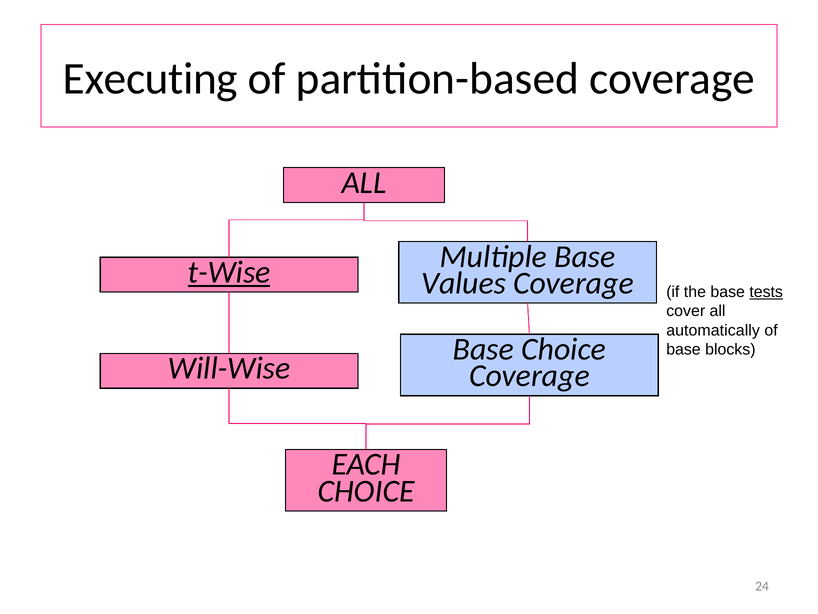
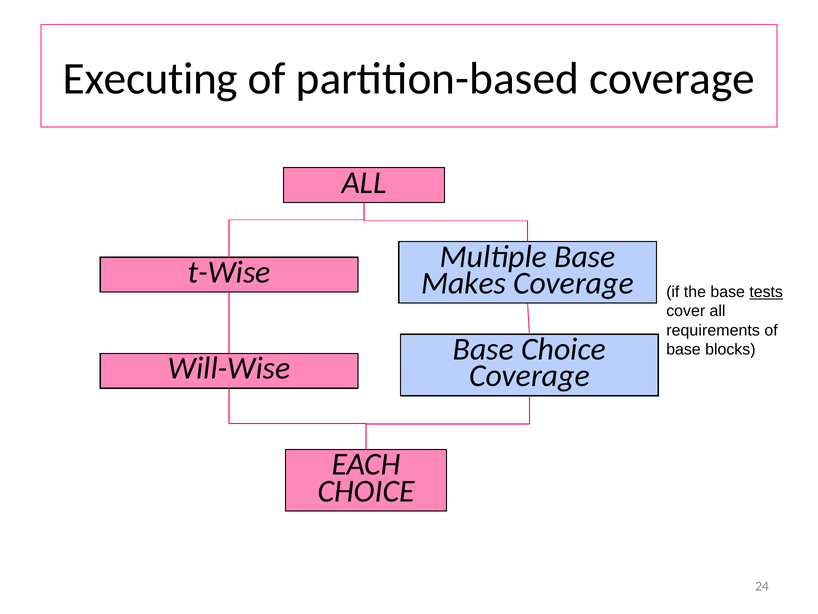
t-Wise underline: present -> none
Values: Values -> Makes
automatically: automatically -> requirements
